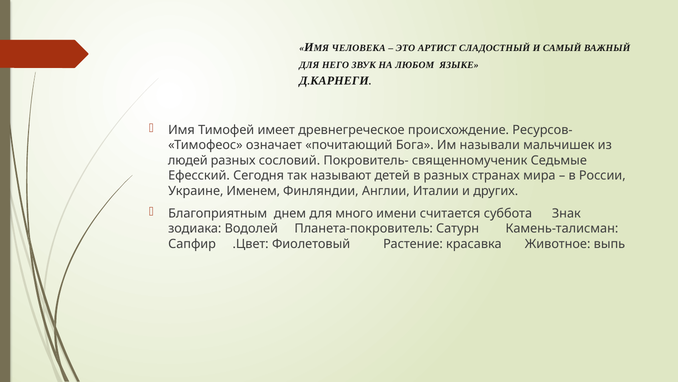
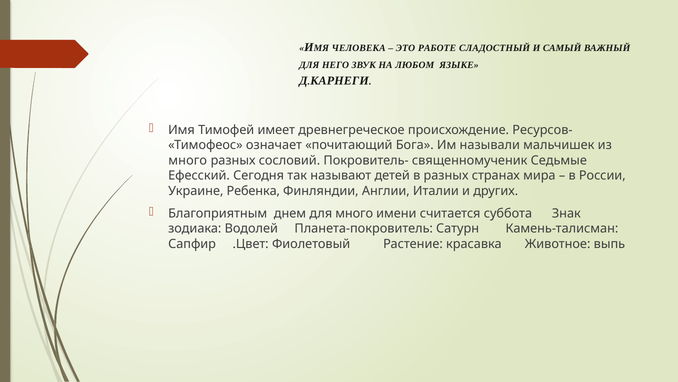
АРТИСТ: АРТИСТ -> РАБОТЕ
людей at (188, 160): людей -> много
Именем: Именем -> Ребенка
